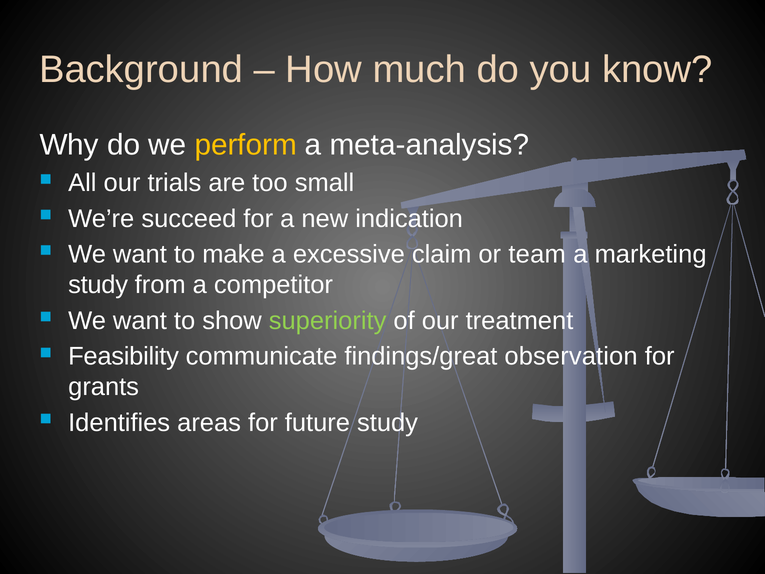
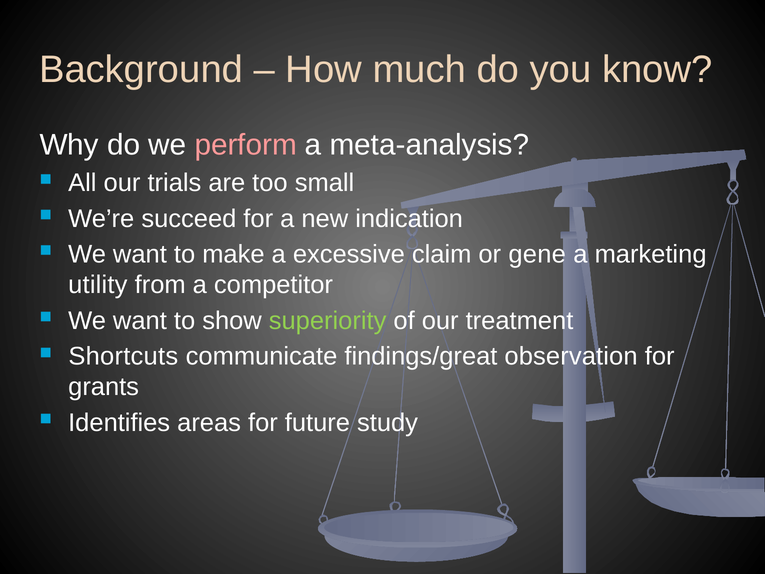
perform colour: yellow -> pink
team: team -> gene
study at (98, 285): study -> utility
Feasibility: Feasibility -> Shortcuts
